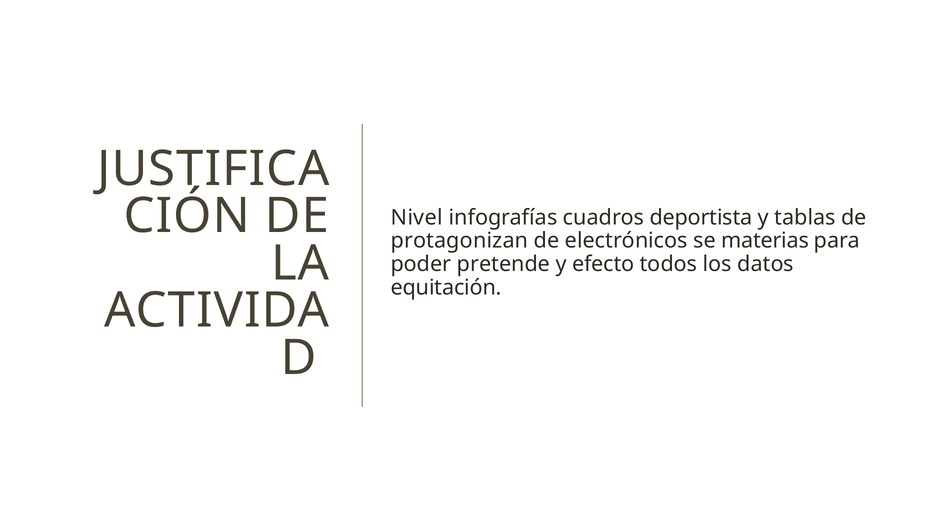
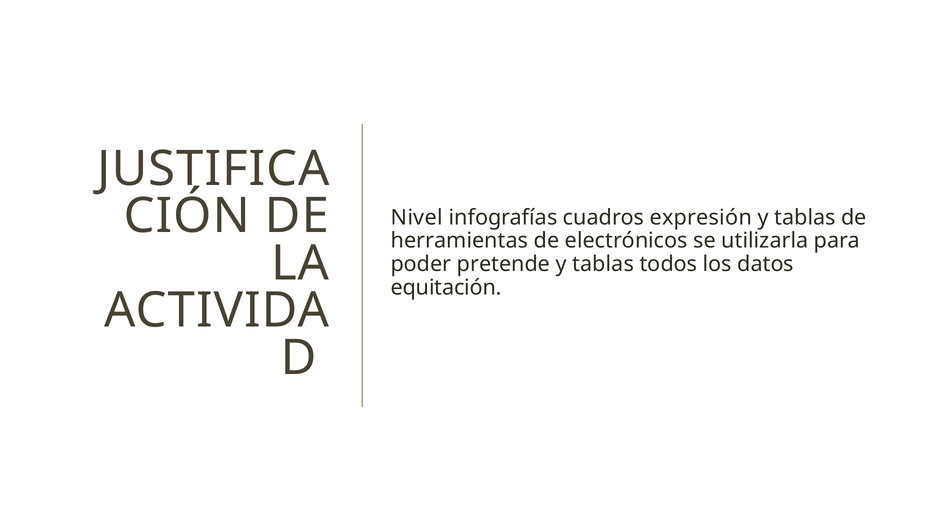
deportista: deportista -> expresión
protagonizan: protagonizan -> herramientas
materias: materias -> utilizarla
efecto at (603, 264): efecto -> tablas
